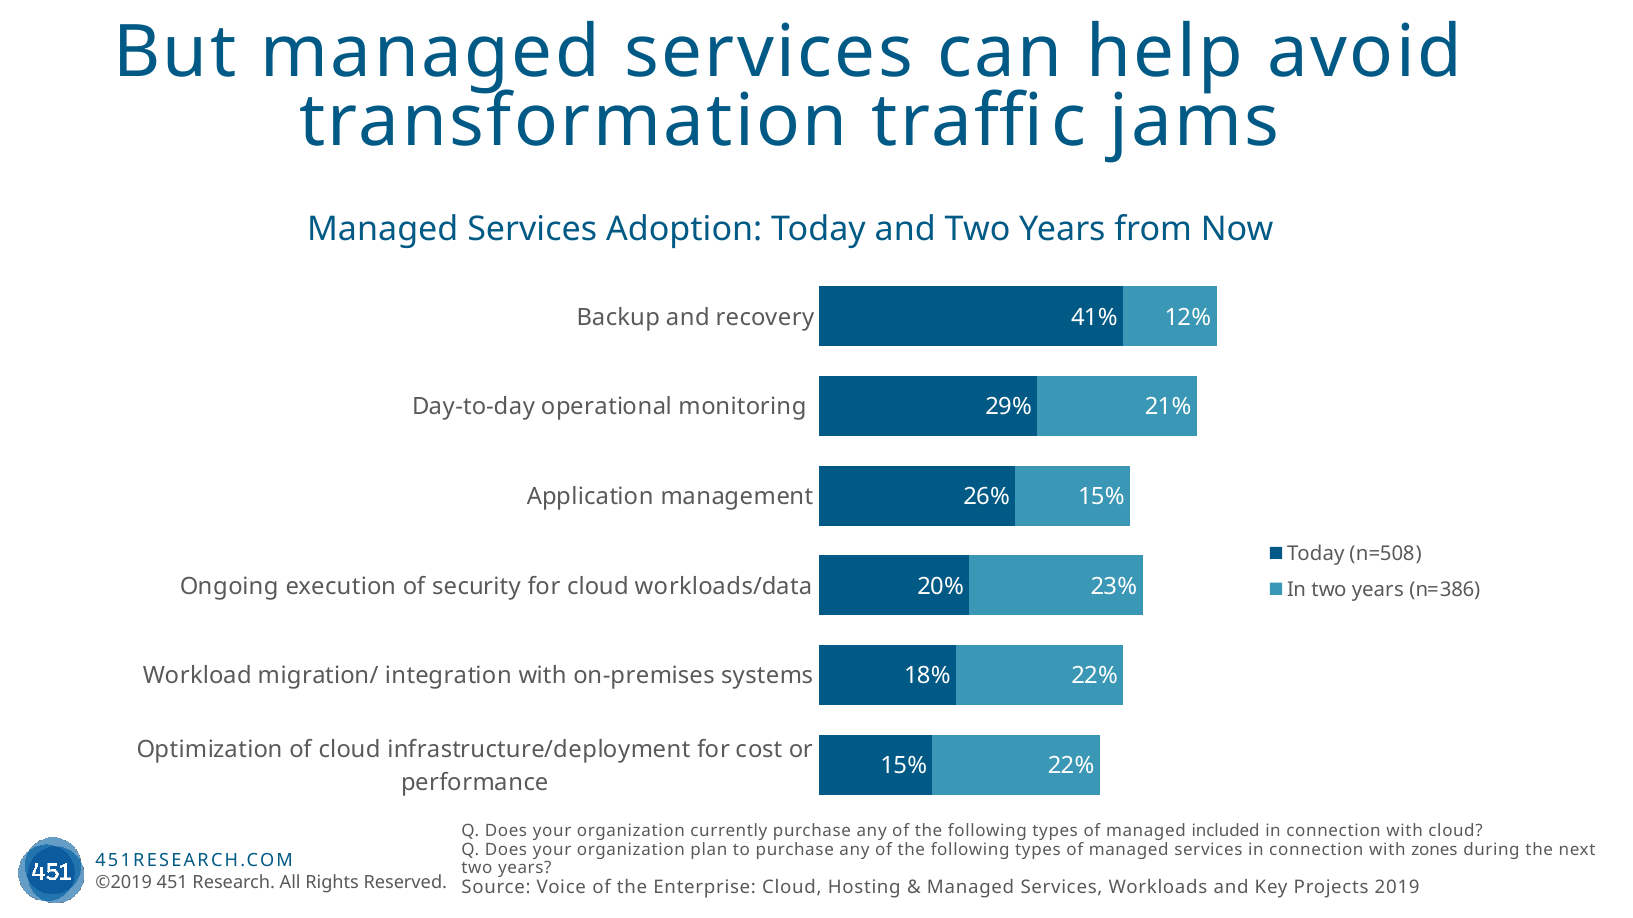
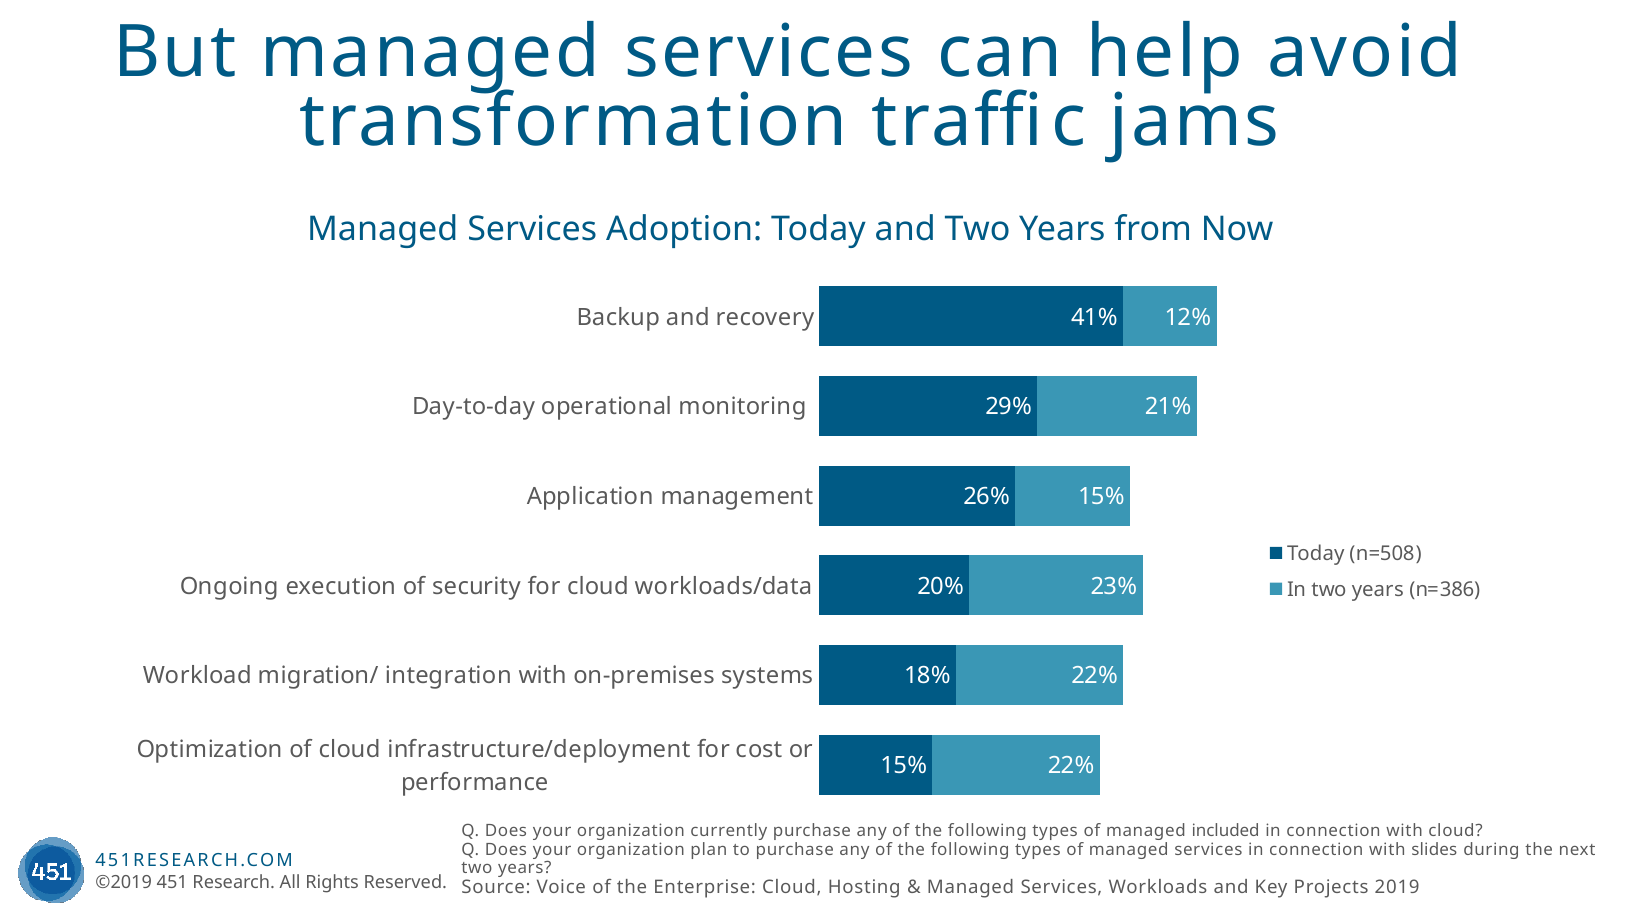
zones: zones -> slides
